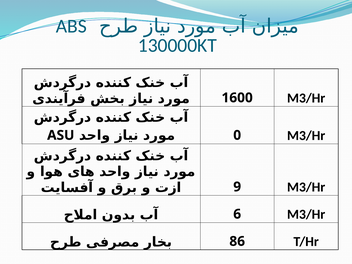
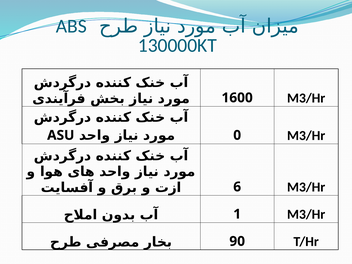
9: 9 -> 6
6: 6 -> 1
86: 86 -> 90
